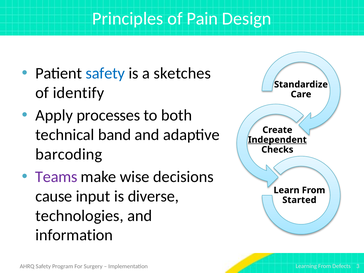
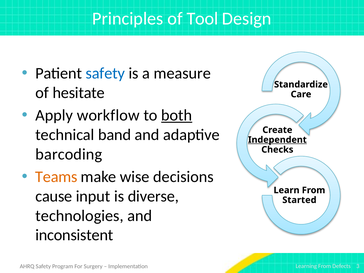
Pain: Pain -> Tool
sketches: sketches -> measure
identify: identify -> hesitate
processes: processes -> workflow
both underline: none -> present
Teams colour: purple -> orange
information: information -> inconsistent
